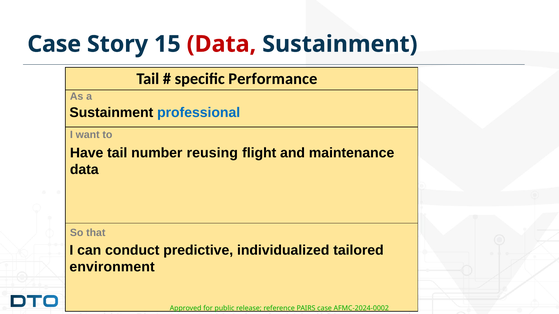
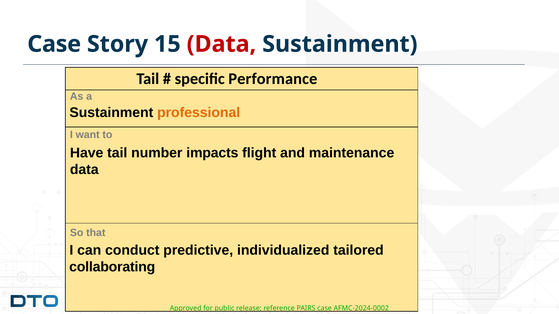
professional colour: blue -> orange
reusing: reusing -> impacts
environment: environment -> collaborating
